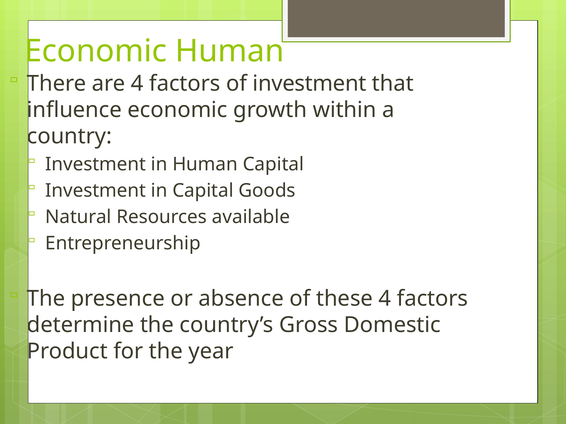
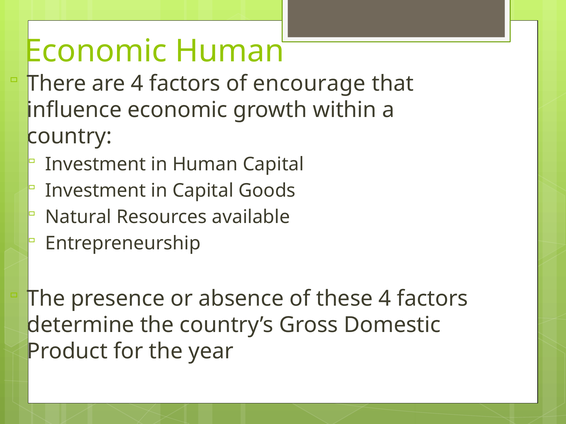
of investment: investment -> encourage
